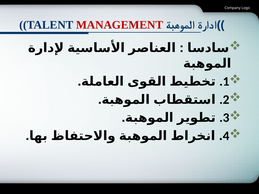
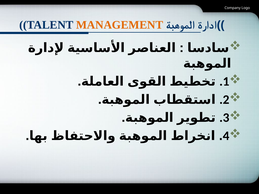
MANAGEMENT colour: red -> orange
